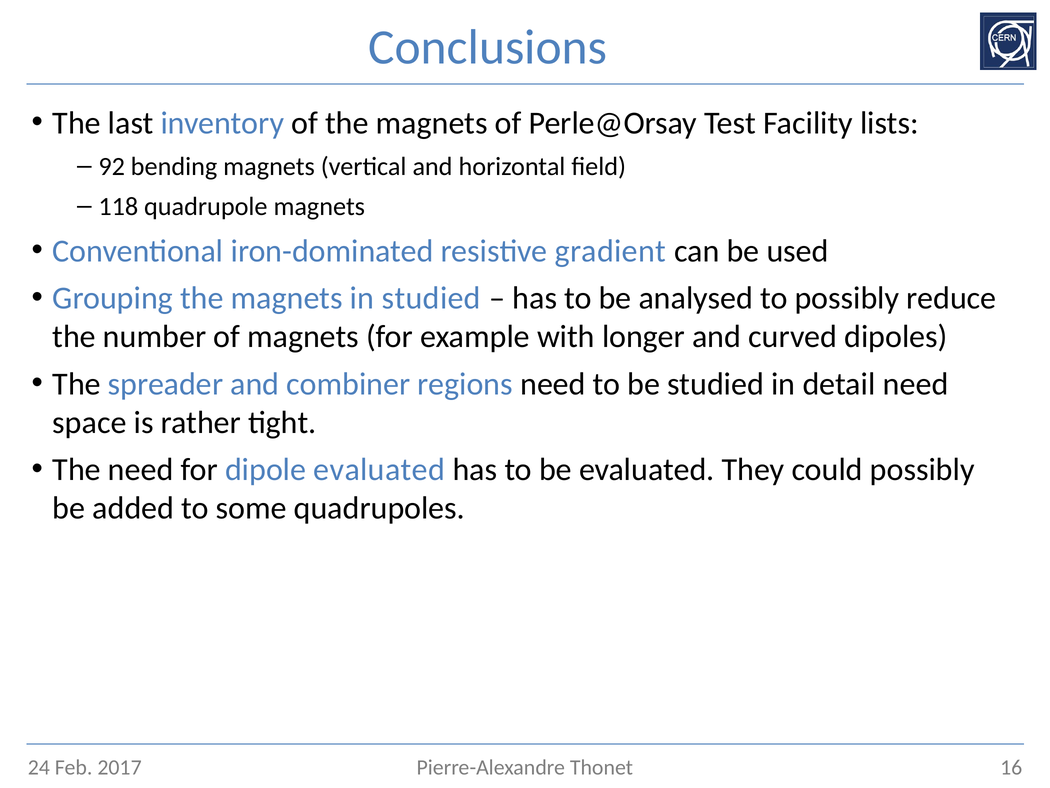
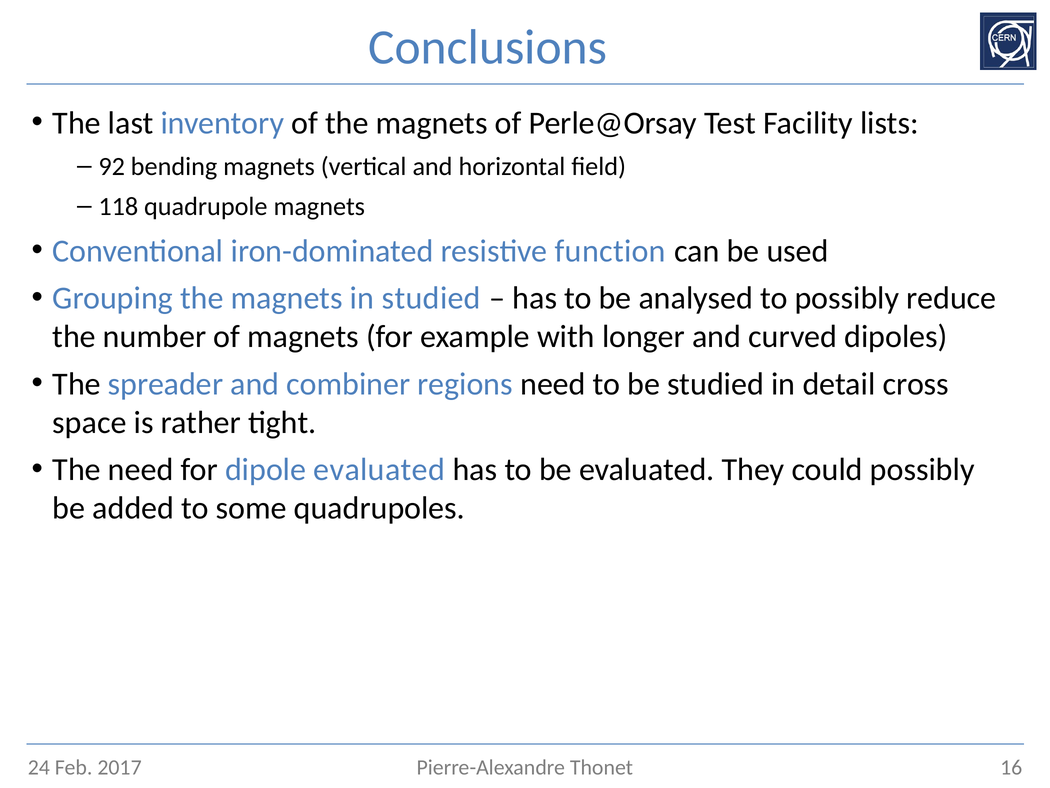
gradient: gradient -> function
detail need: need -> cross
